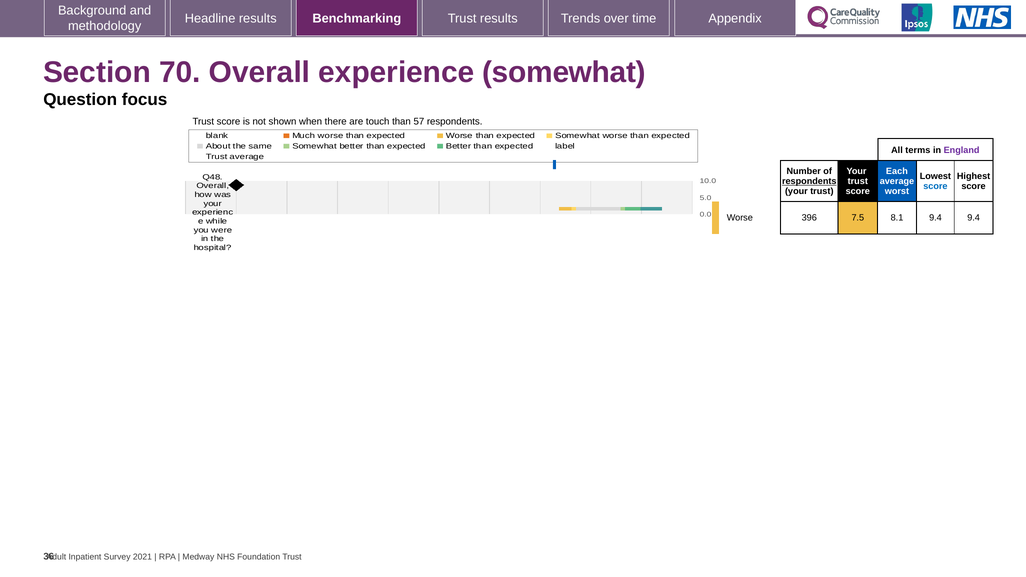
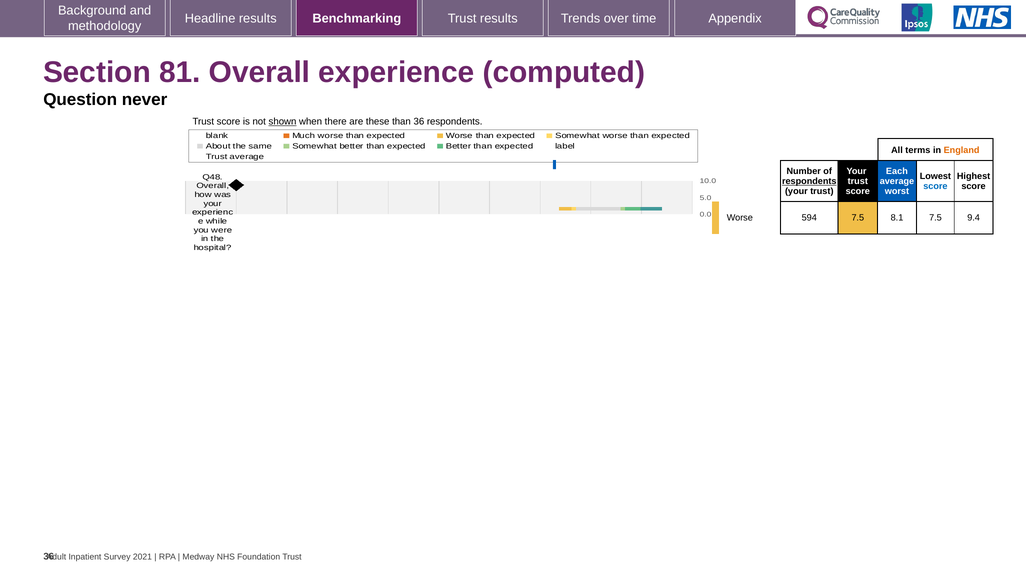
70: 70 -> 81
experience somewhat: somewhat -> computed
focus: focus -> never
shown underline: none -> present
touch: touch -> these
than 57: 57 -> 36
England colour: purple -> orange
396: 396 -> 594
8.1 9.4: 9.4 -> 7.5
